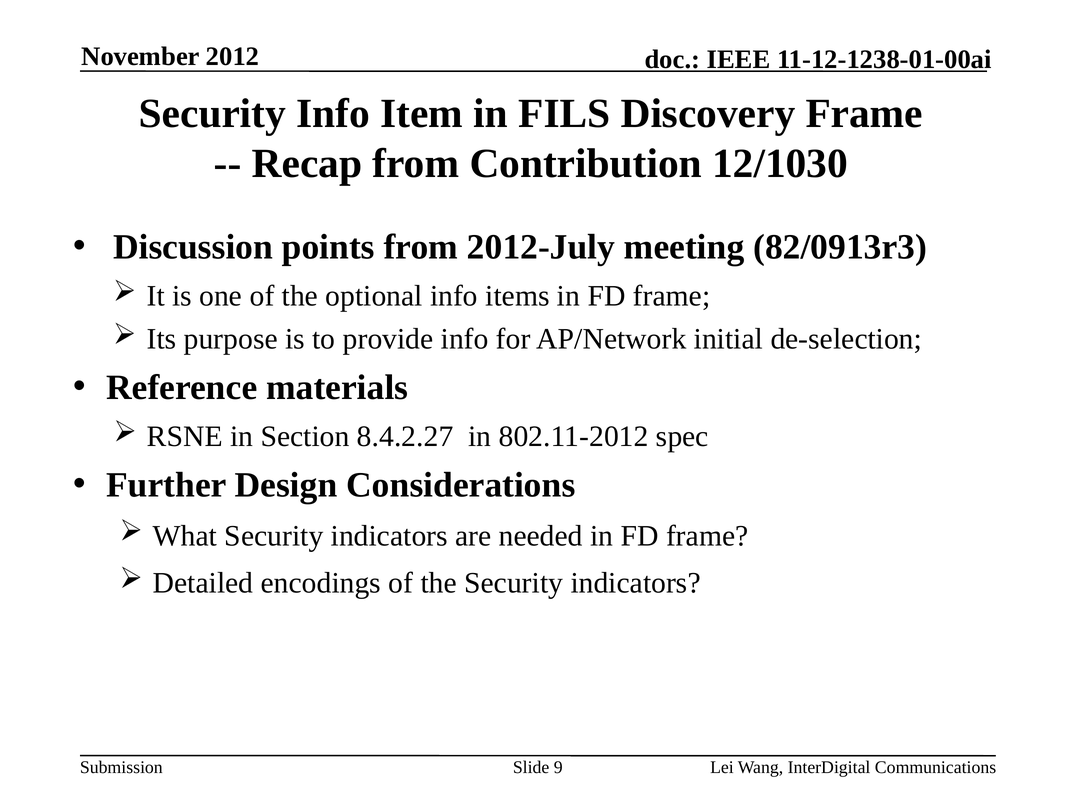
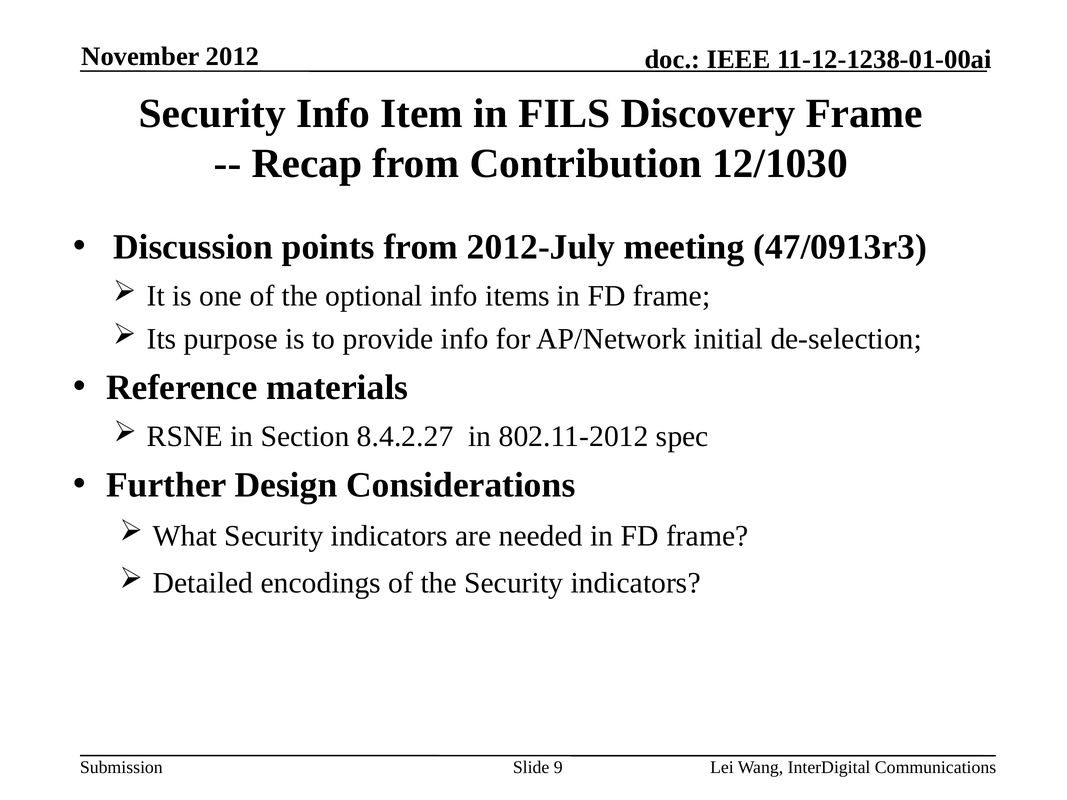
82/0913r3: 82/0913r3 -> 47/0913r3
